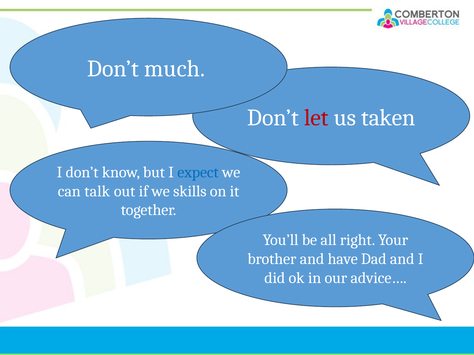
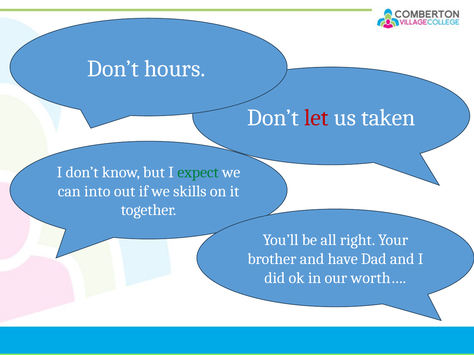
much: much -> hours
expect colour: blue -> green
talk: talk -> into
advice…: advice… -> worth…
